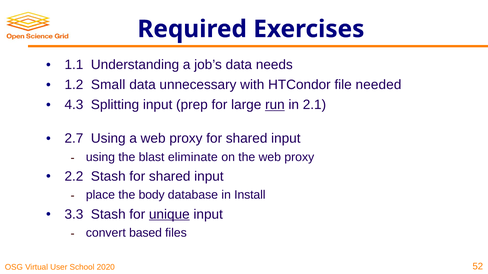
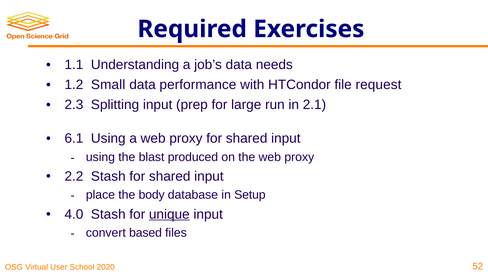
unnecessary: unnecessary -> performance
needed: needed -> request
4.3: 4.3 -> 2.3
run underline: present -> none
2.7: 2.7 -> 6.1
eliminate: eliminate -> produced
Install: Install -> Setup
3.3: 3.3 -> 4.0
